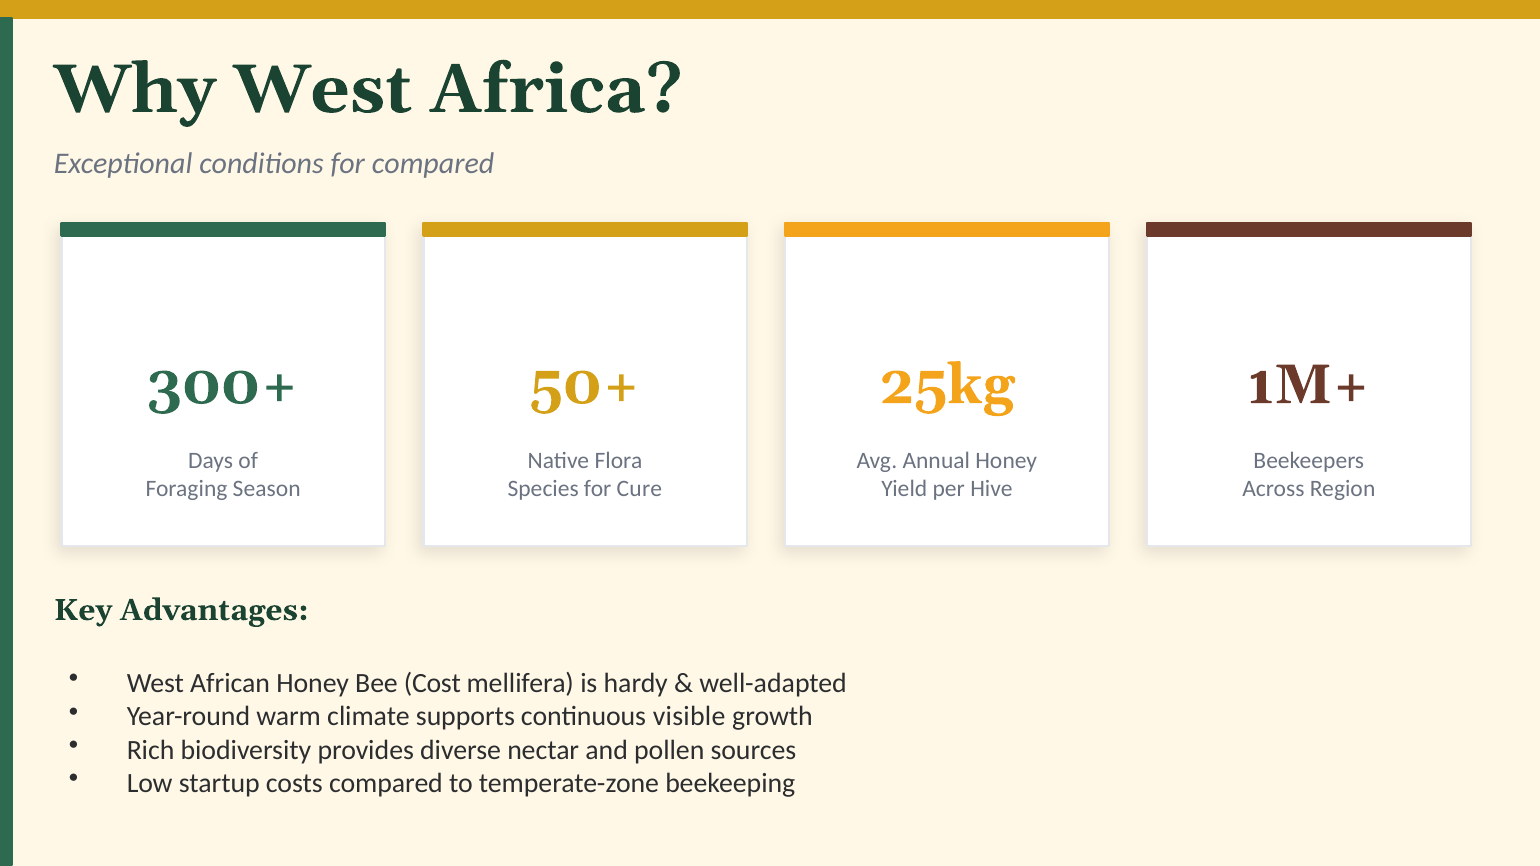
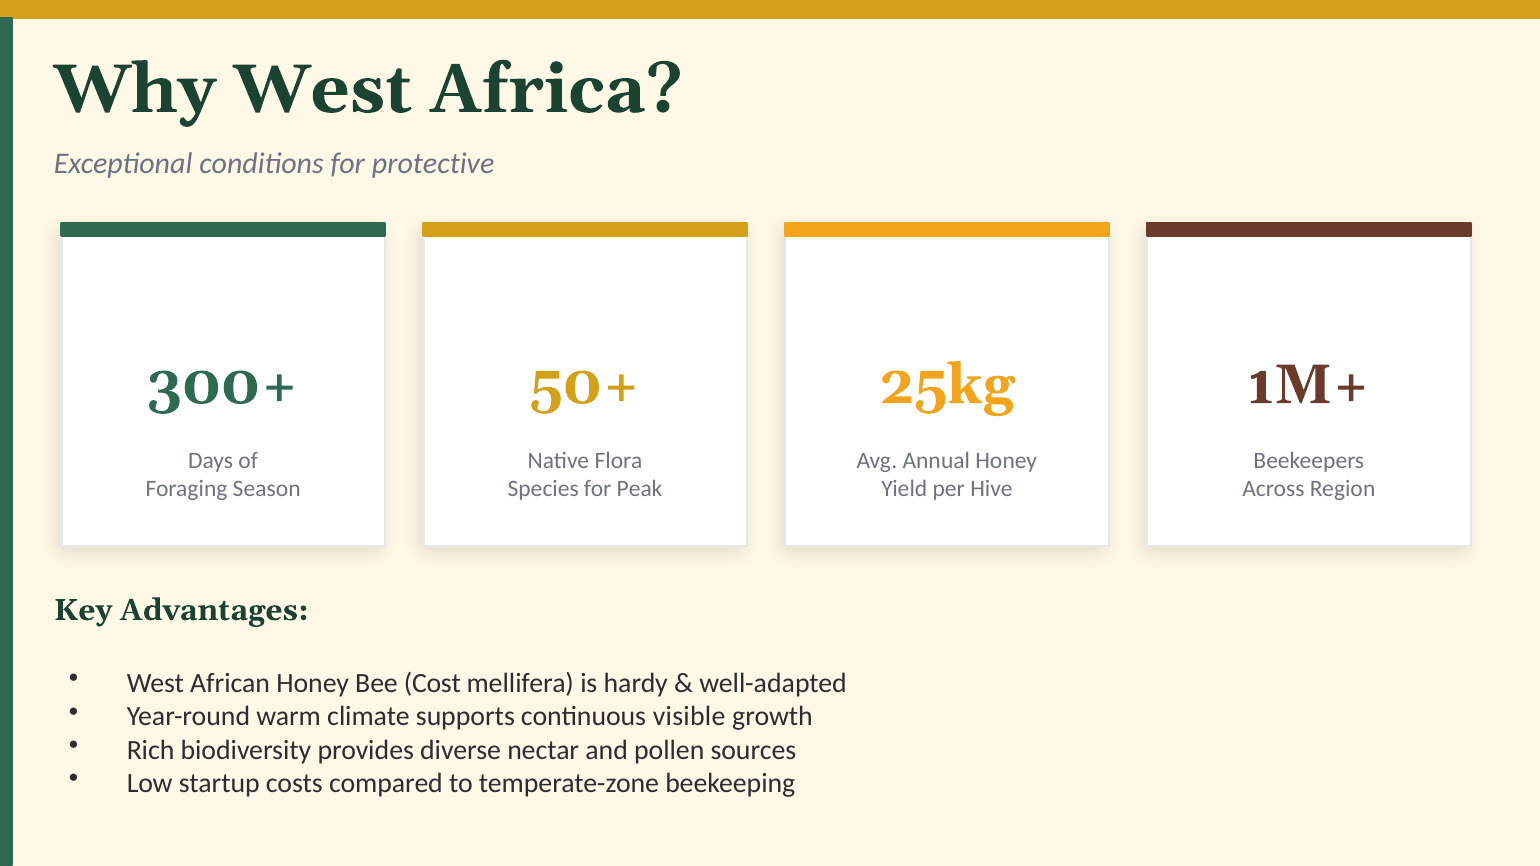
for compared: compared -> protective
Cure: Cure -> Peak
